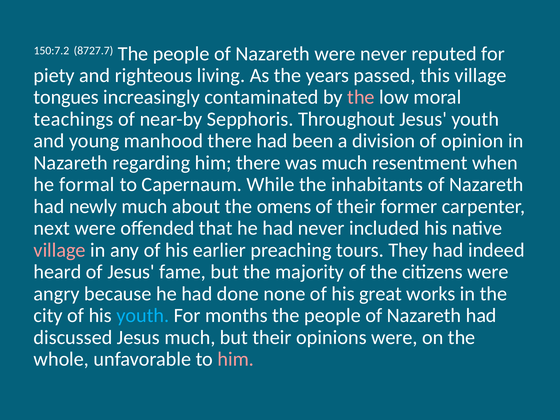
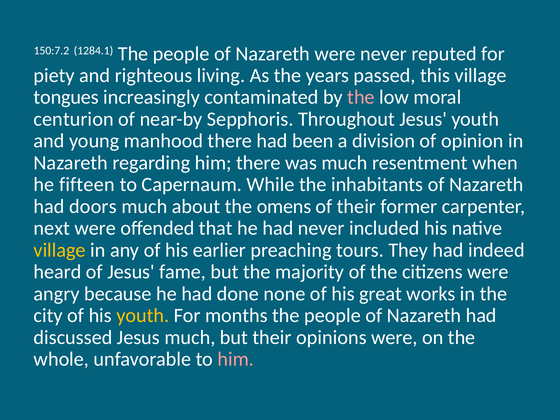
8727.7: 8727.7 -> 1284.1
teachings: teachings -> centurion
formal: formal -> fifteen
newly: newly -> doors
village at (60, 250) colour: pink -> yellow
youth at (143, 316) colour: light blue -> yellow
